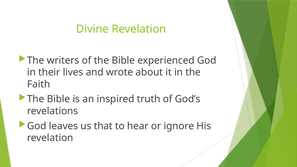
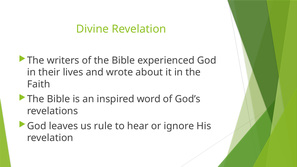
truth: truth -> word
that: that -> rule
